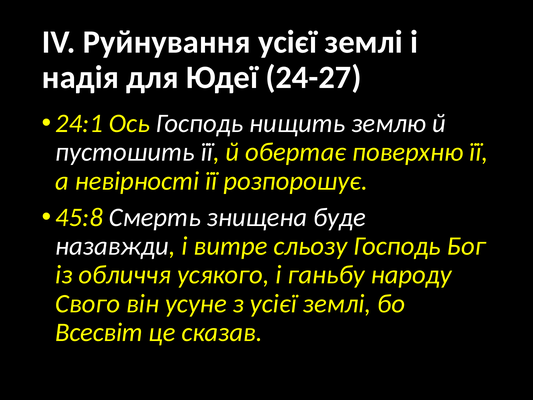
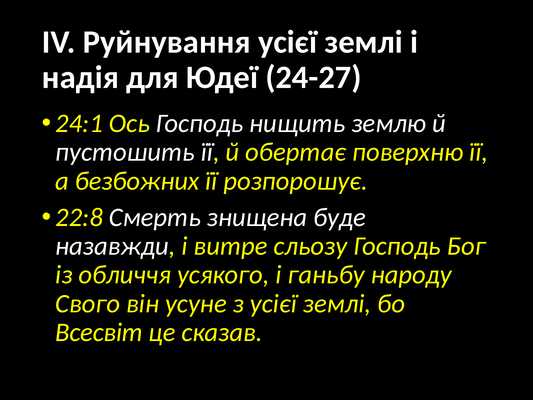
невірності: невірності -> безбожних
45:8: 45:8 -> 22:8
